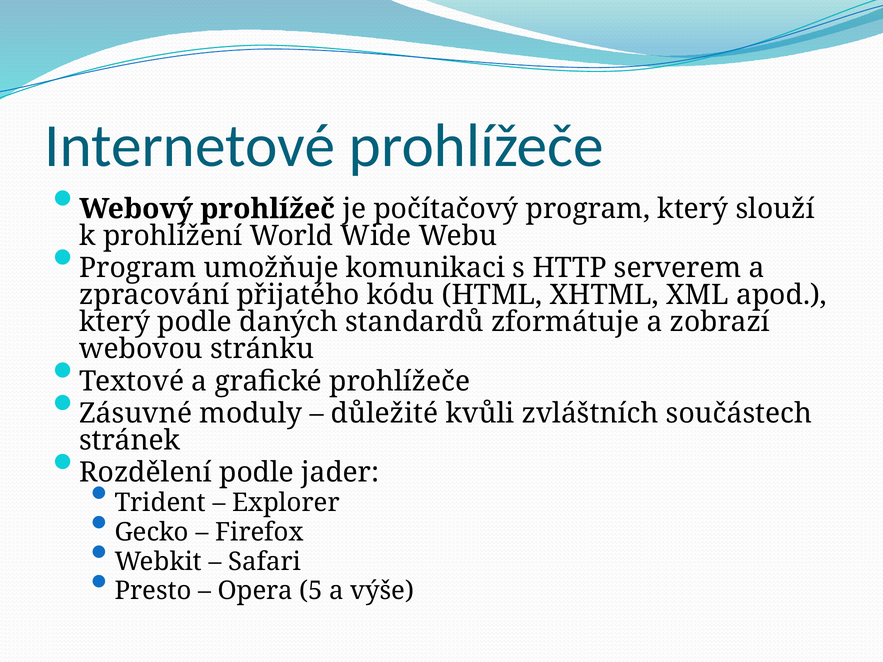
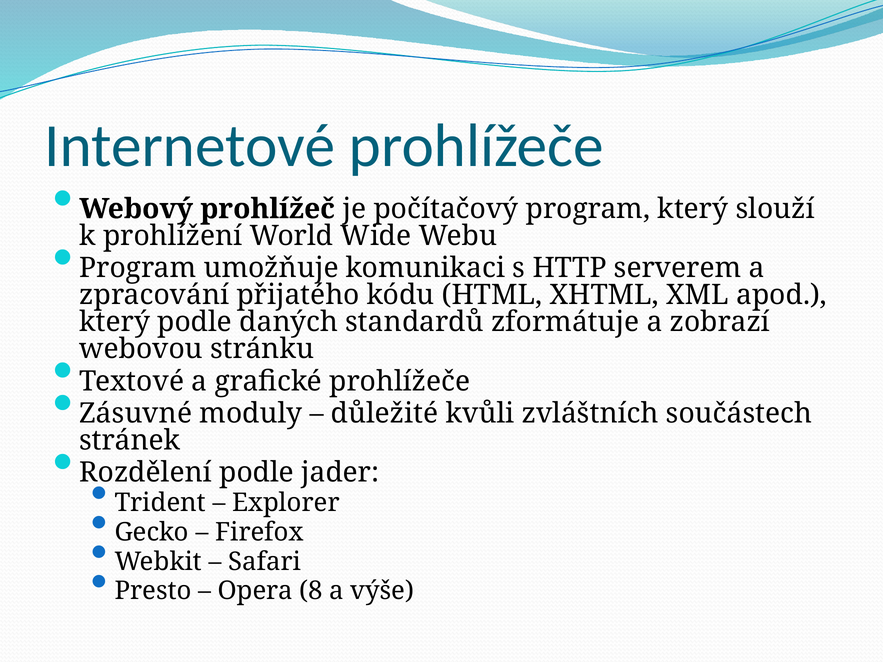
5: 5 -> 8
